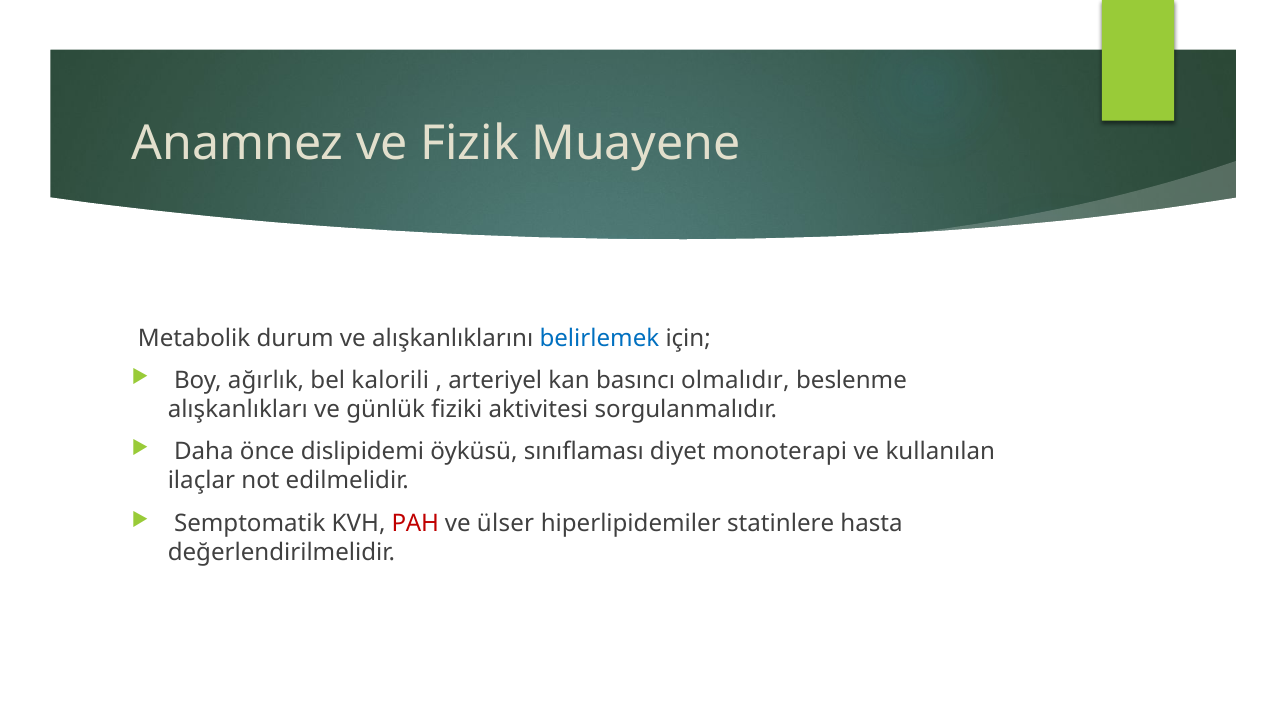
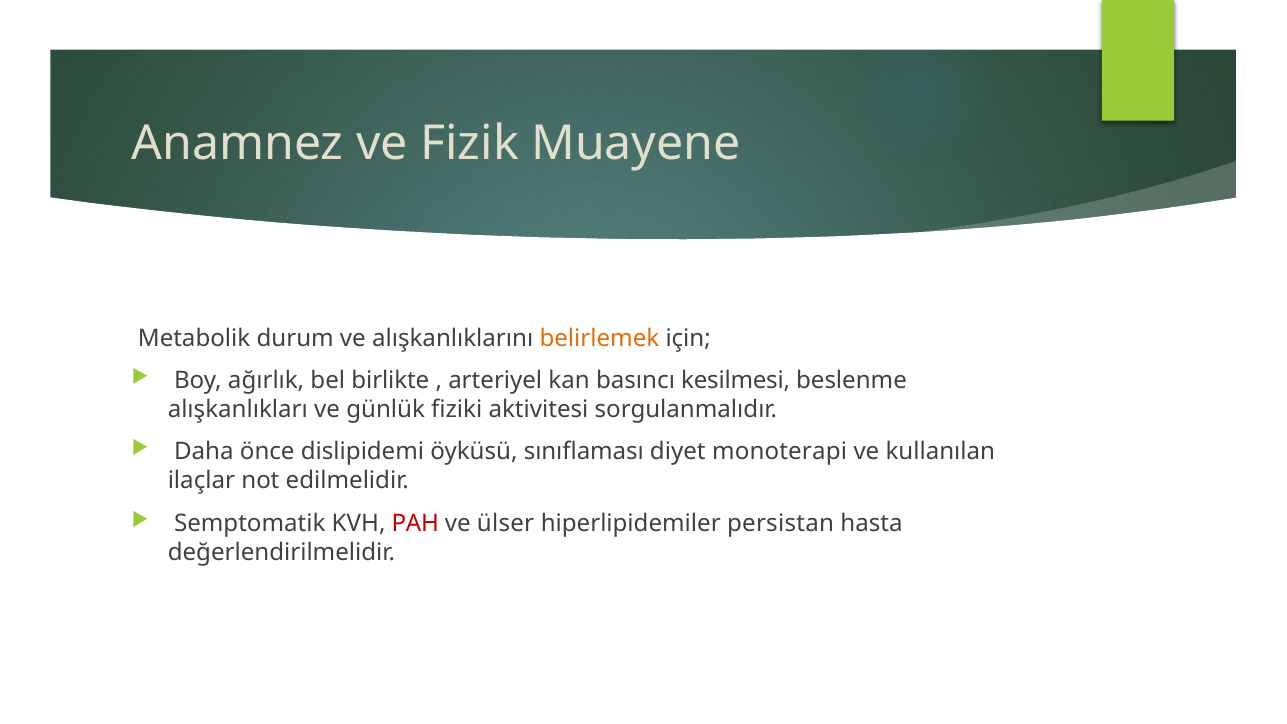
belirlemek colour: blue -> orange
kalorili: kalorili -> birlikte
olmalıdır: olmalıdır -> kesilmesi
statinlere: statinlere -> persistan
